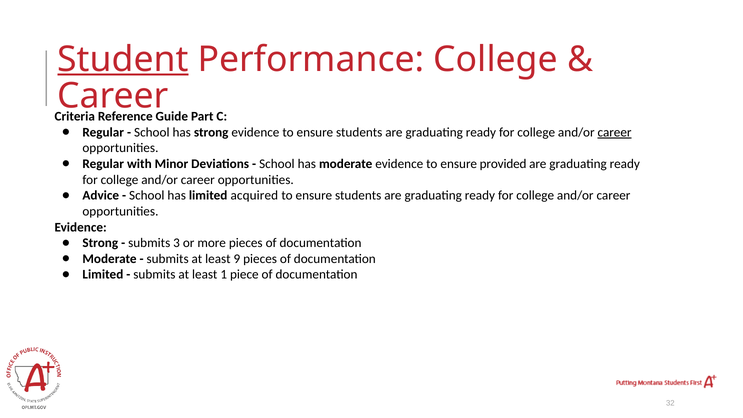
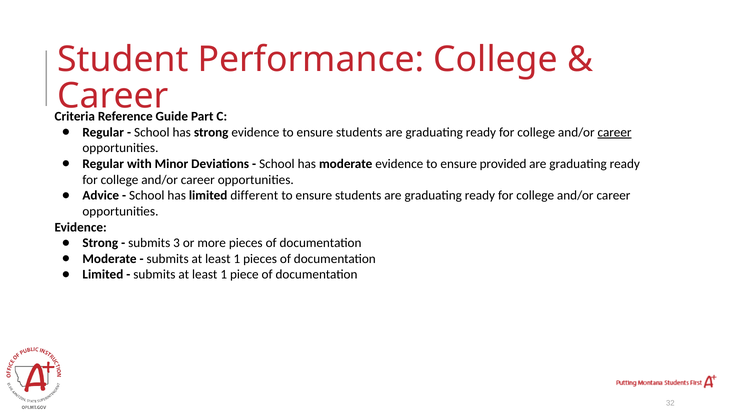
Student underline: present -> none
acquired: acquired -> different
9 at (237, 259): 9 -> 1
